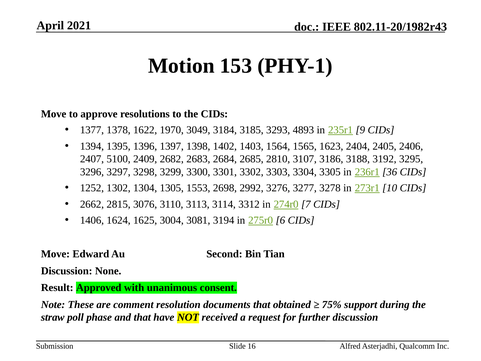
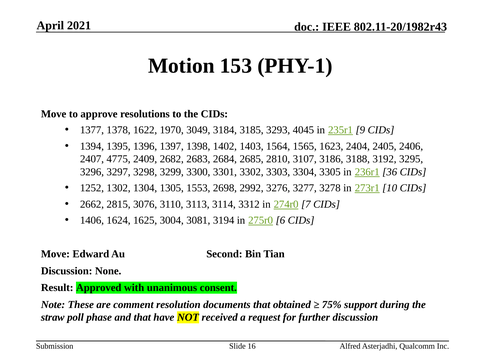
4893: 4893 -> 4045
5100: 5100 -> 4775
